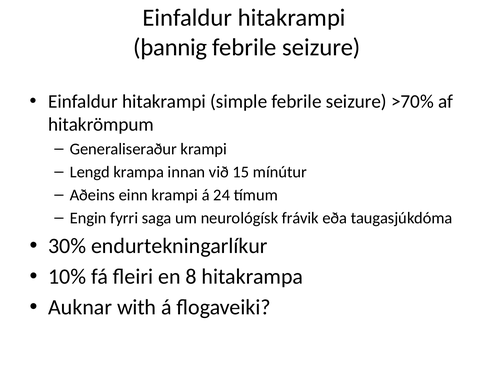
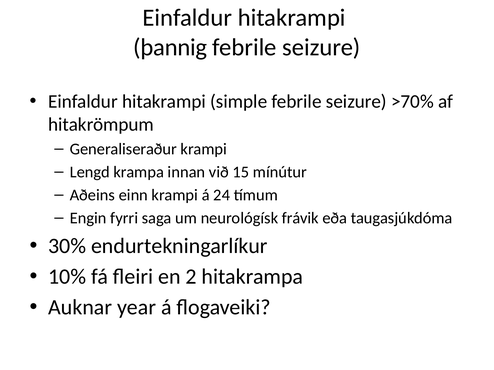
8: 8 -> 2
with: with -> year
